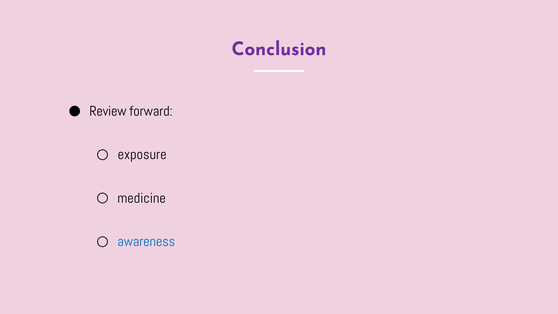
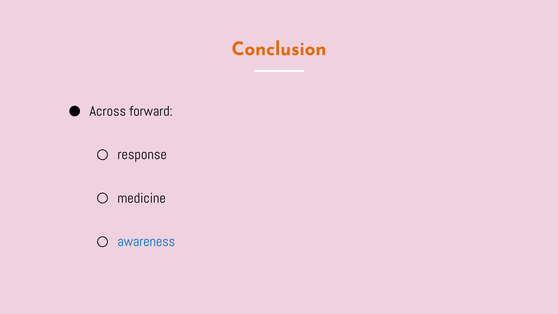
Conclusion colour: purple -> orange
Review: Review -> Across
exposure: exposure -> response
